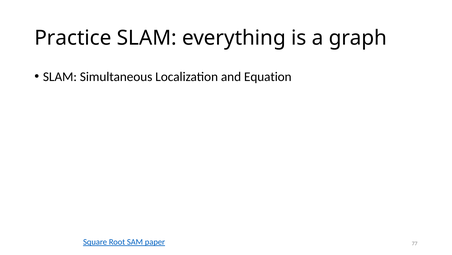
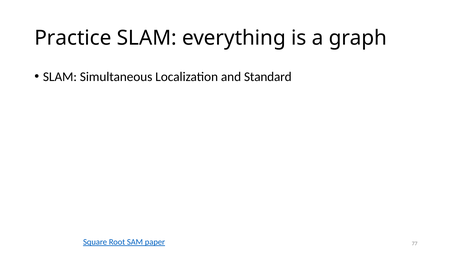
Equation: Equation -> Standard
